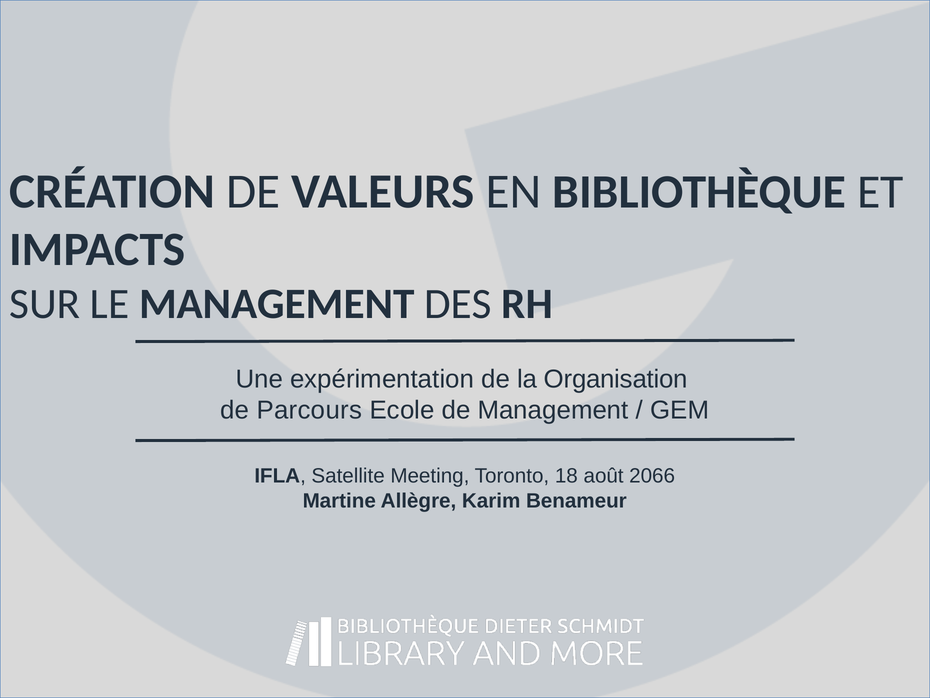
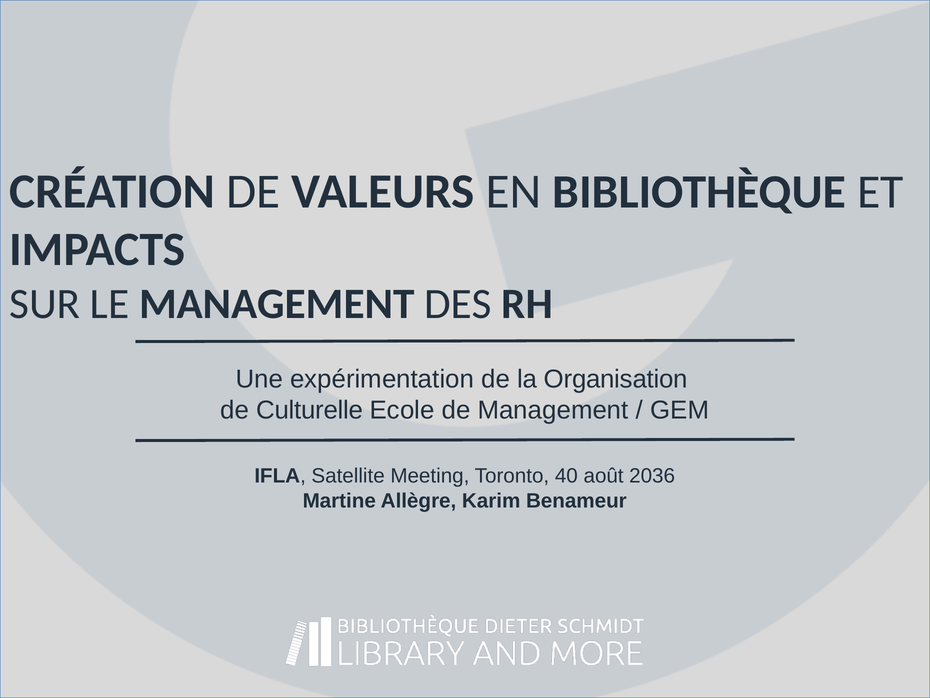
Parcours: Parcours -> Culturelle
18: 18 -> 40
2066: 2066 -> 2036
